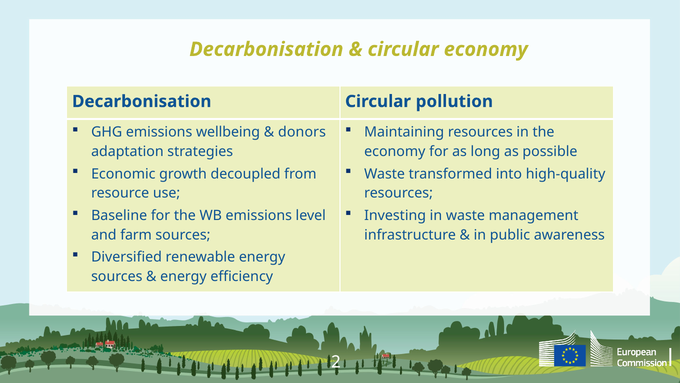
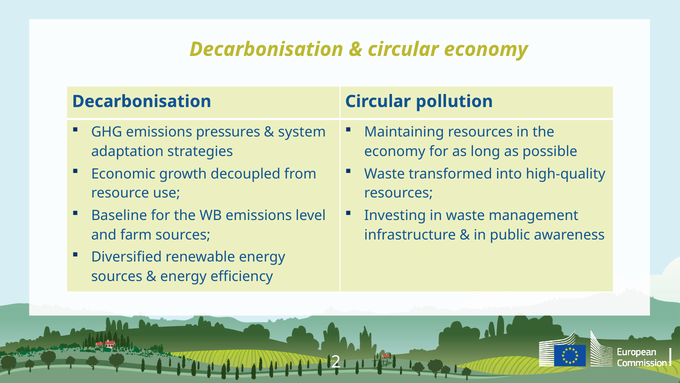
wellbeing: wellbeing -> pressures
donors: donors -> system
